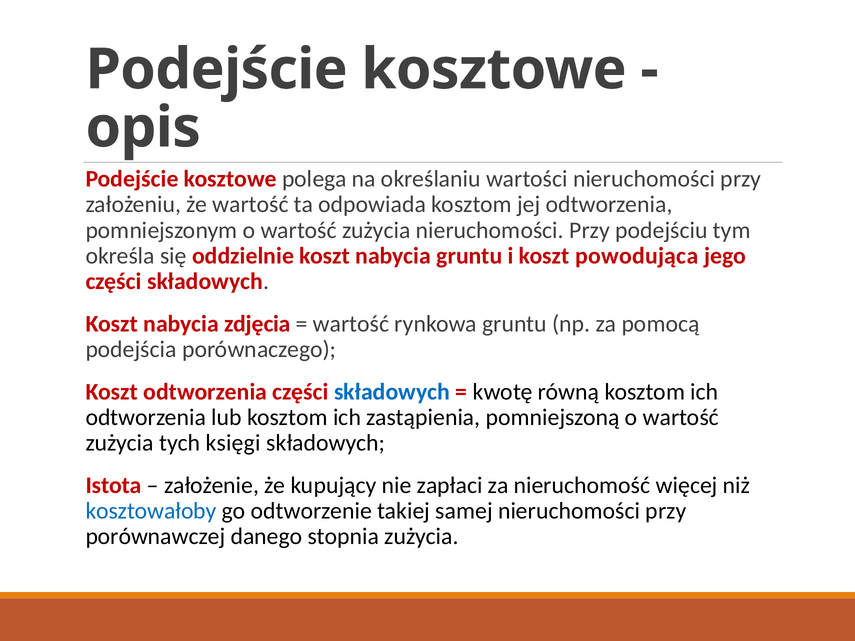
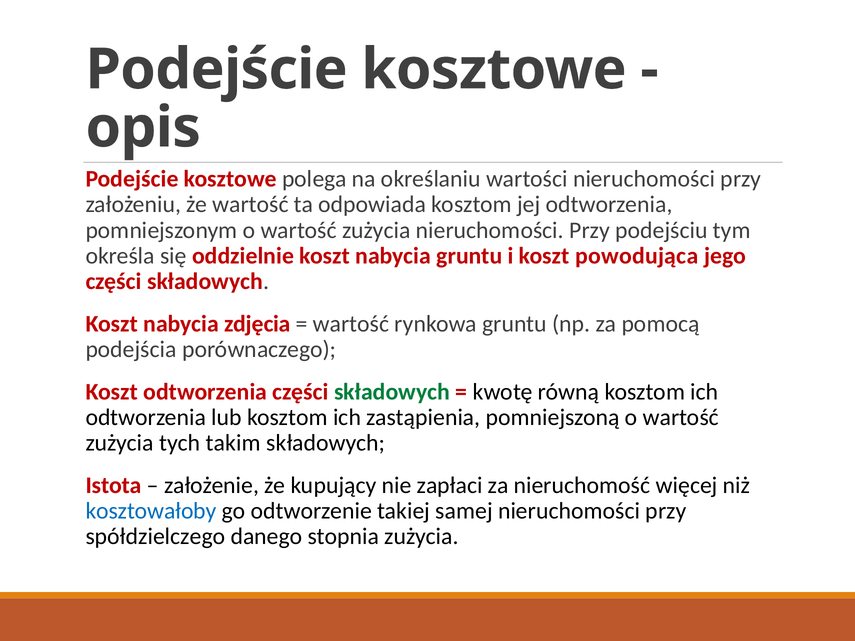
składowych at (392, 392) colour: blue -> green
księgi: księgi -> takim
porównawczej: porównawczej -> spółdzielczego
